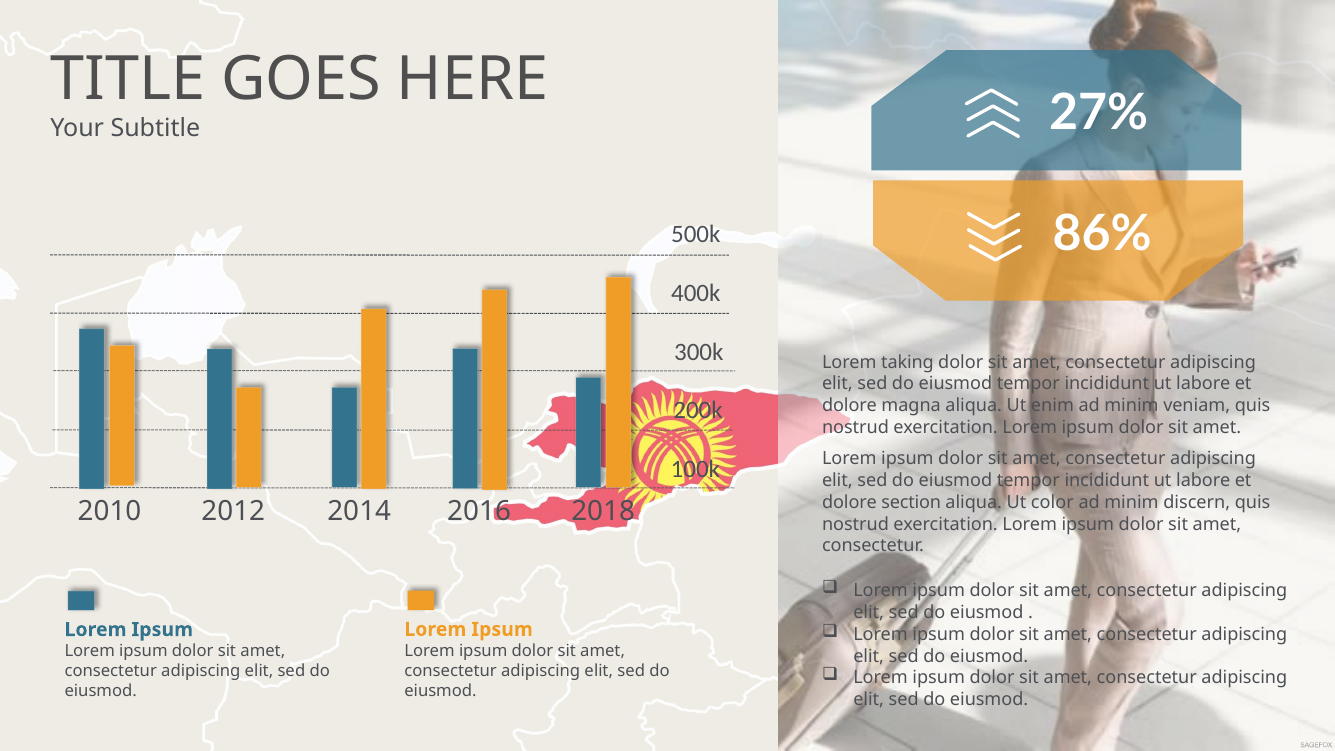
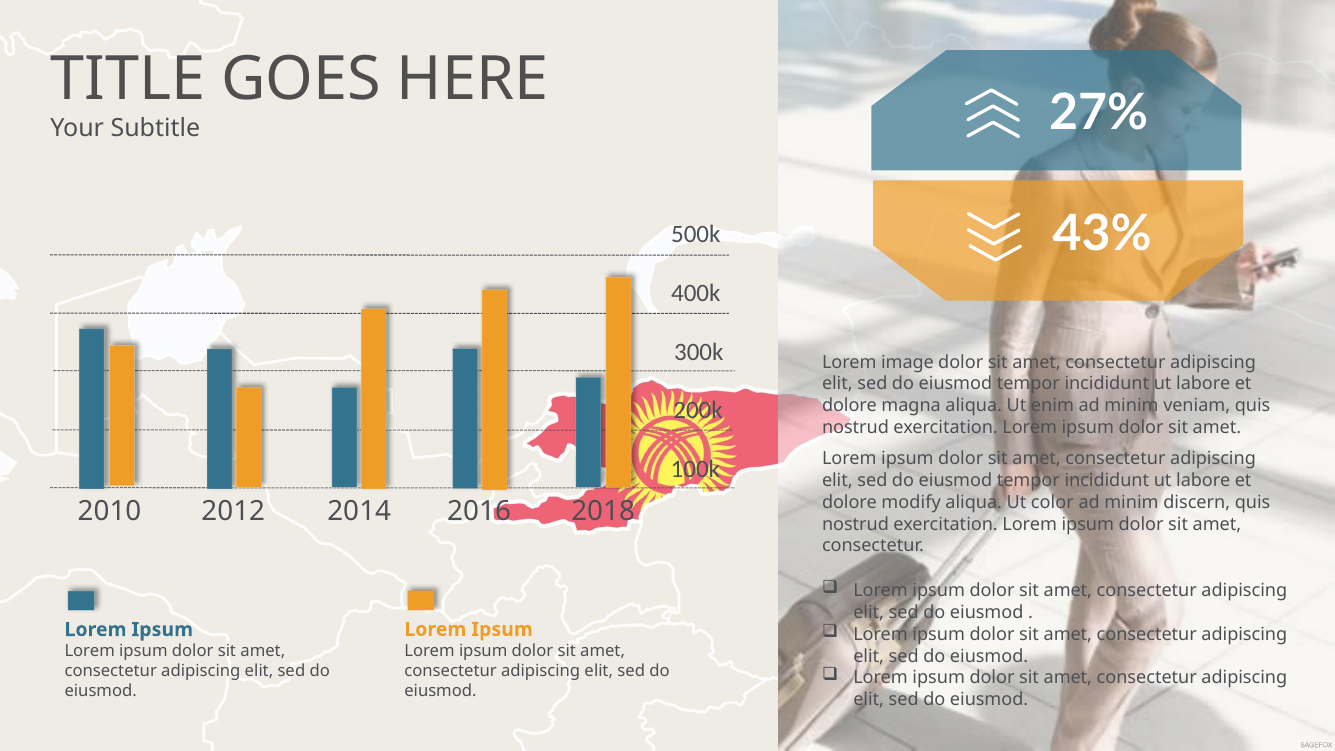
86%: 86% -> 43%
taking: taking -> image
section: section -> modify
